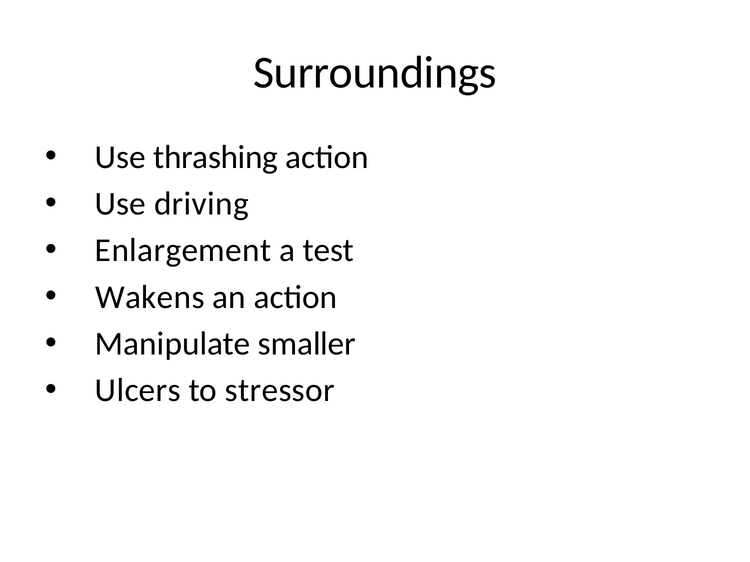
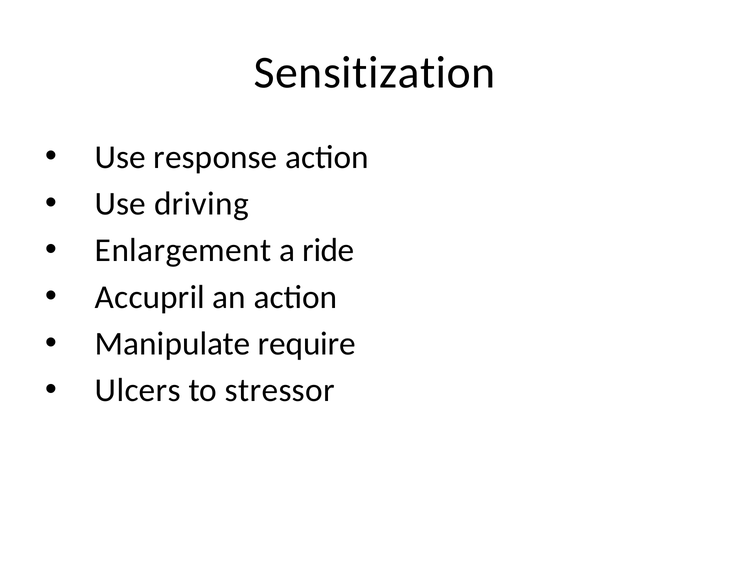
Surroundings: Surroundings -> Sensitization
thrashing: thrashing -> response
test: test -> ride
Wakens: Wakens -> Accupril
smaller: smaller -> require
